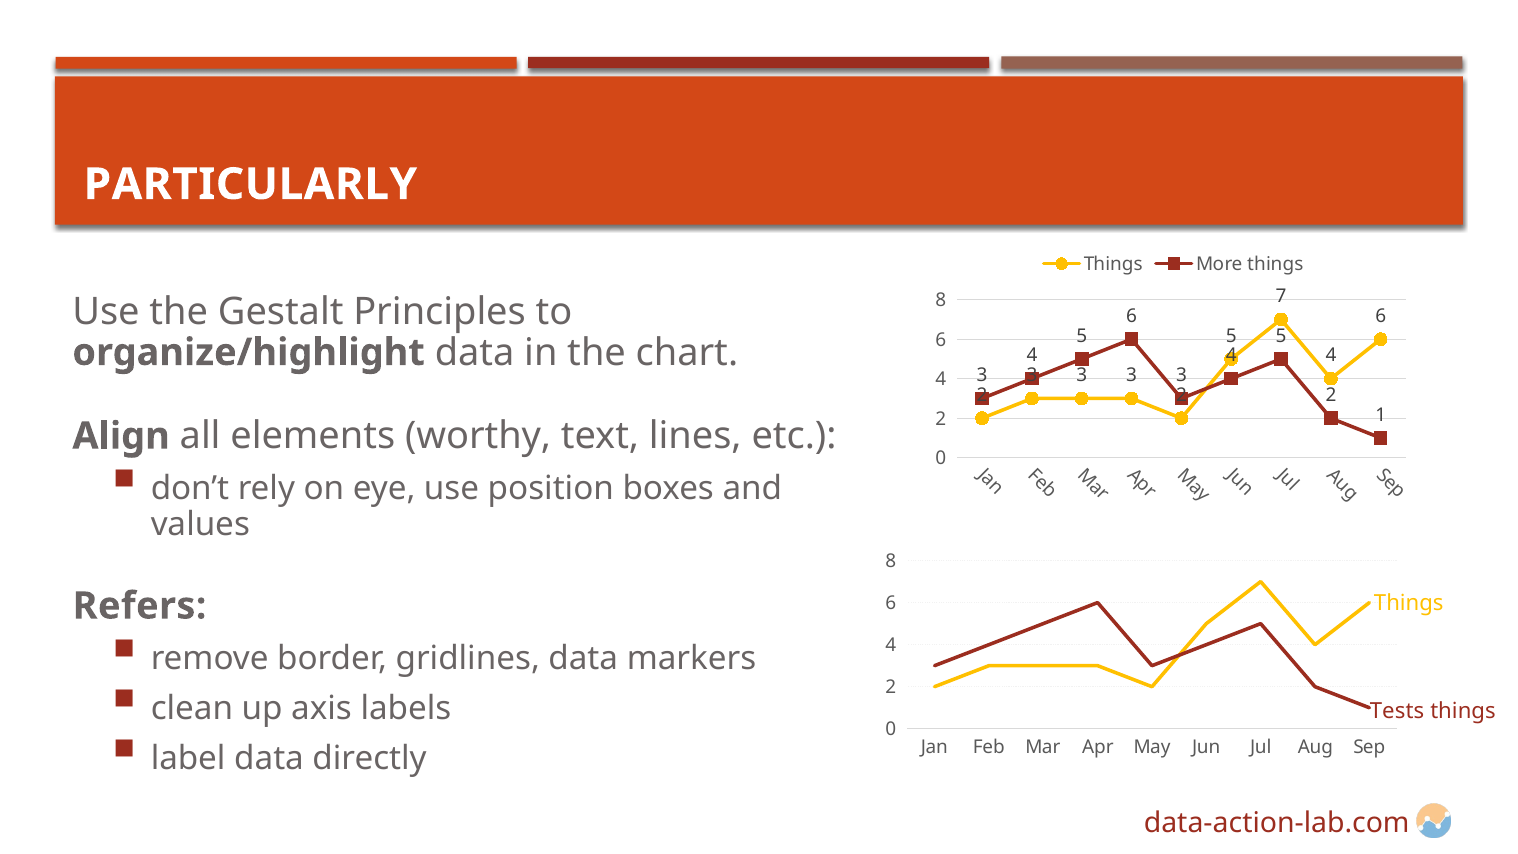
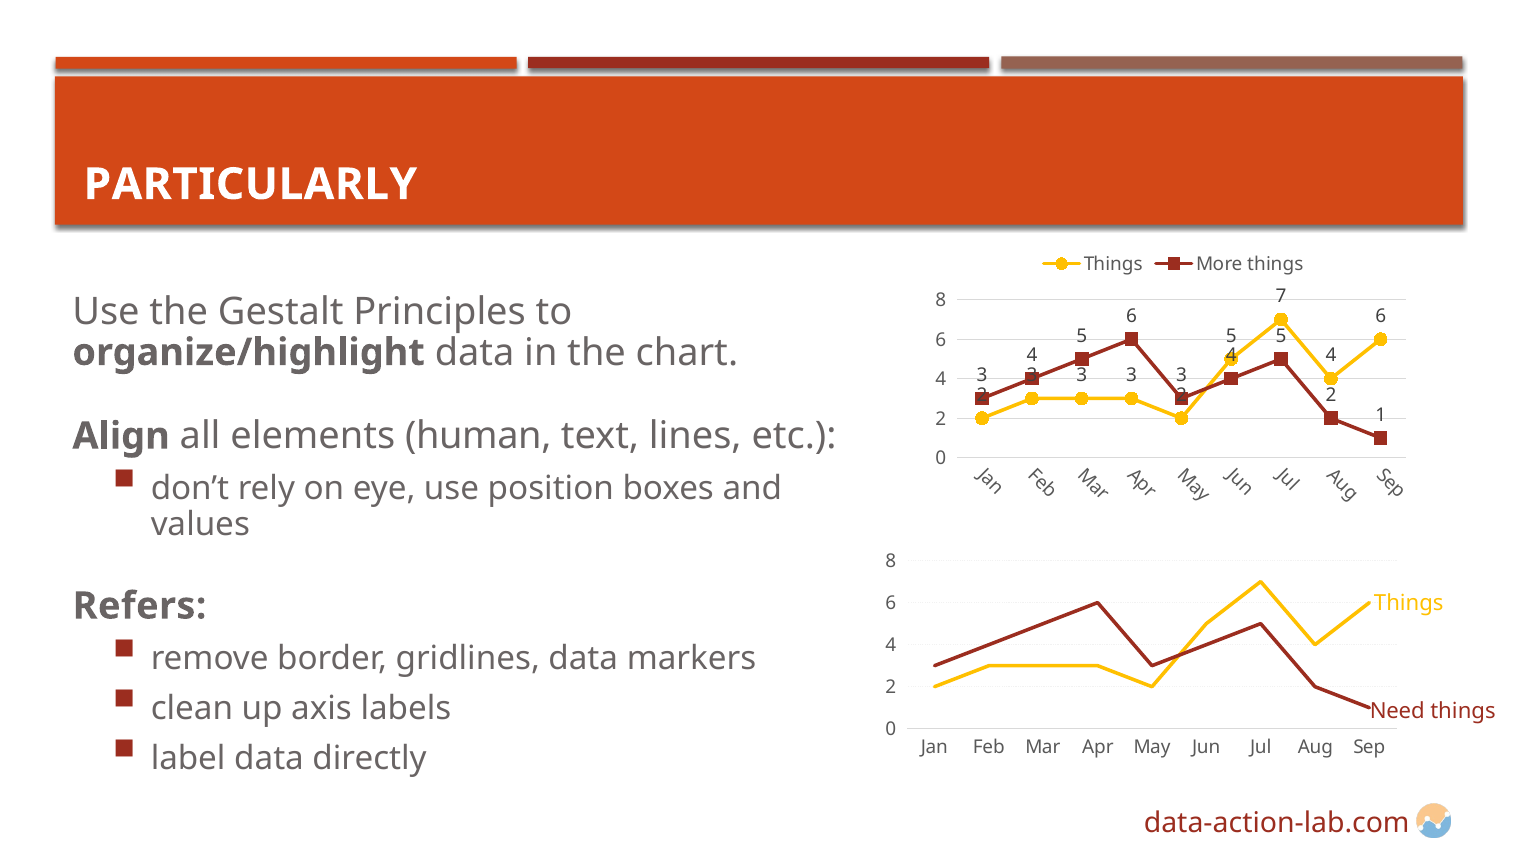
worthy: worthy -> human
Tests: Tests -> Need
